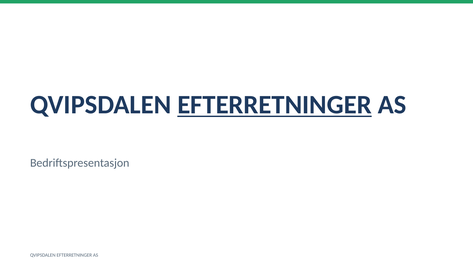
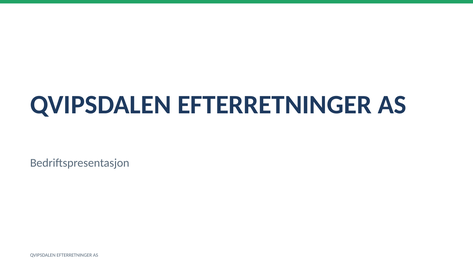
EFTERRETNINGER at (275, 105) underline: present -> none
